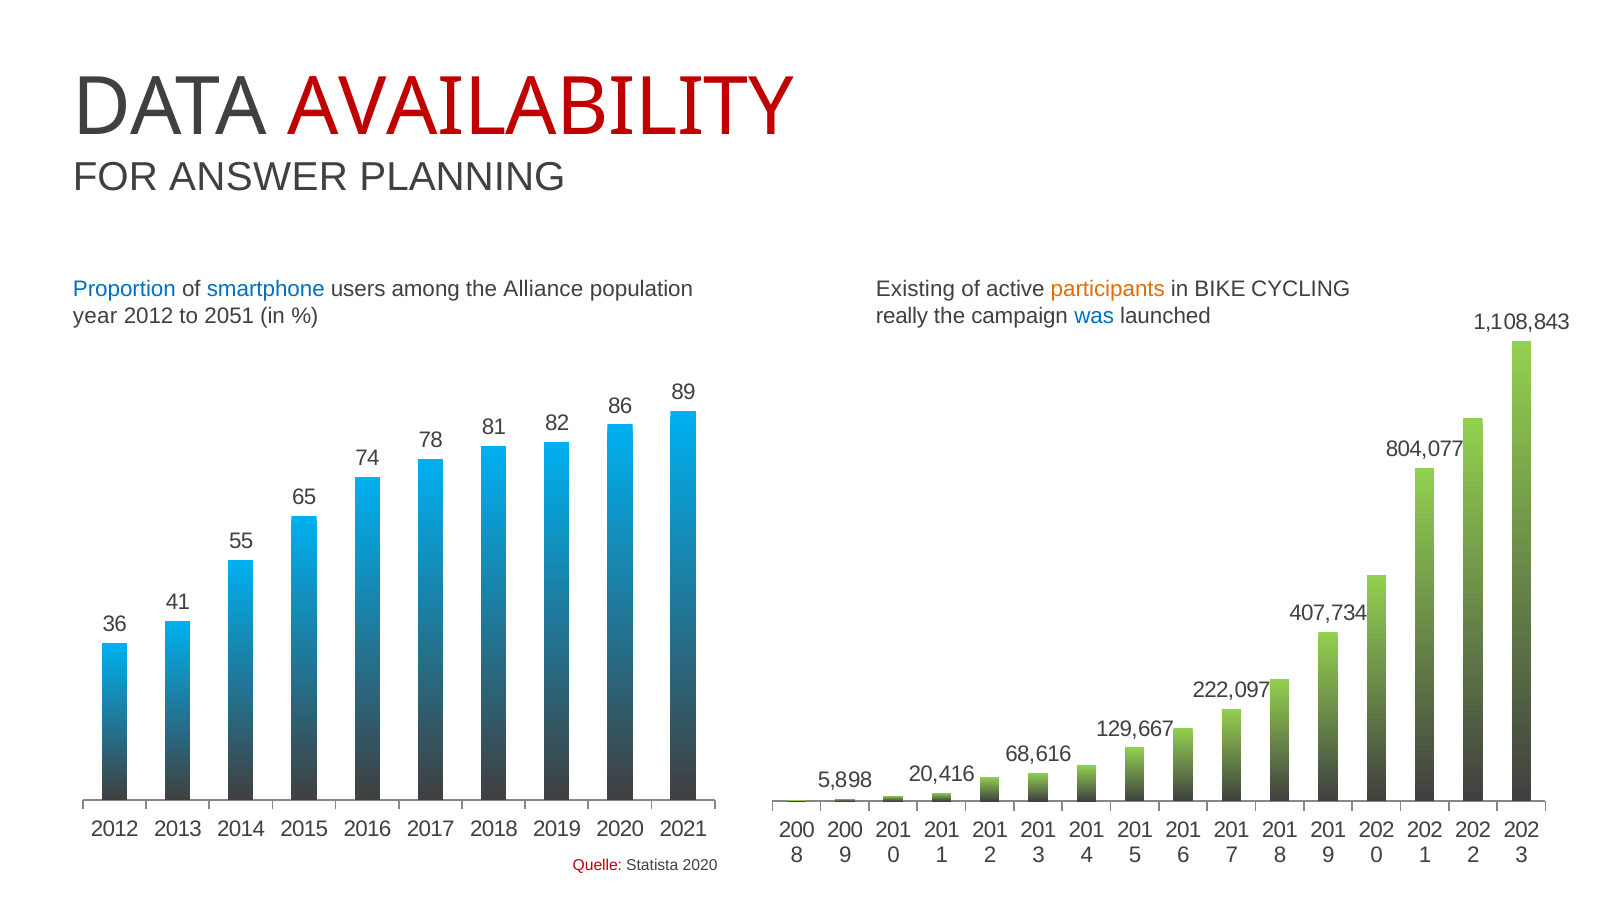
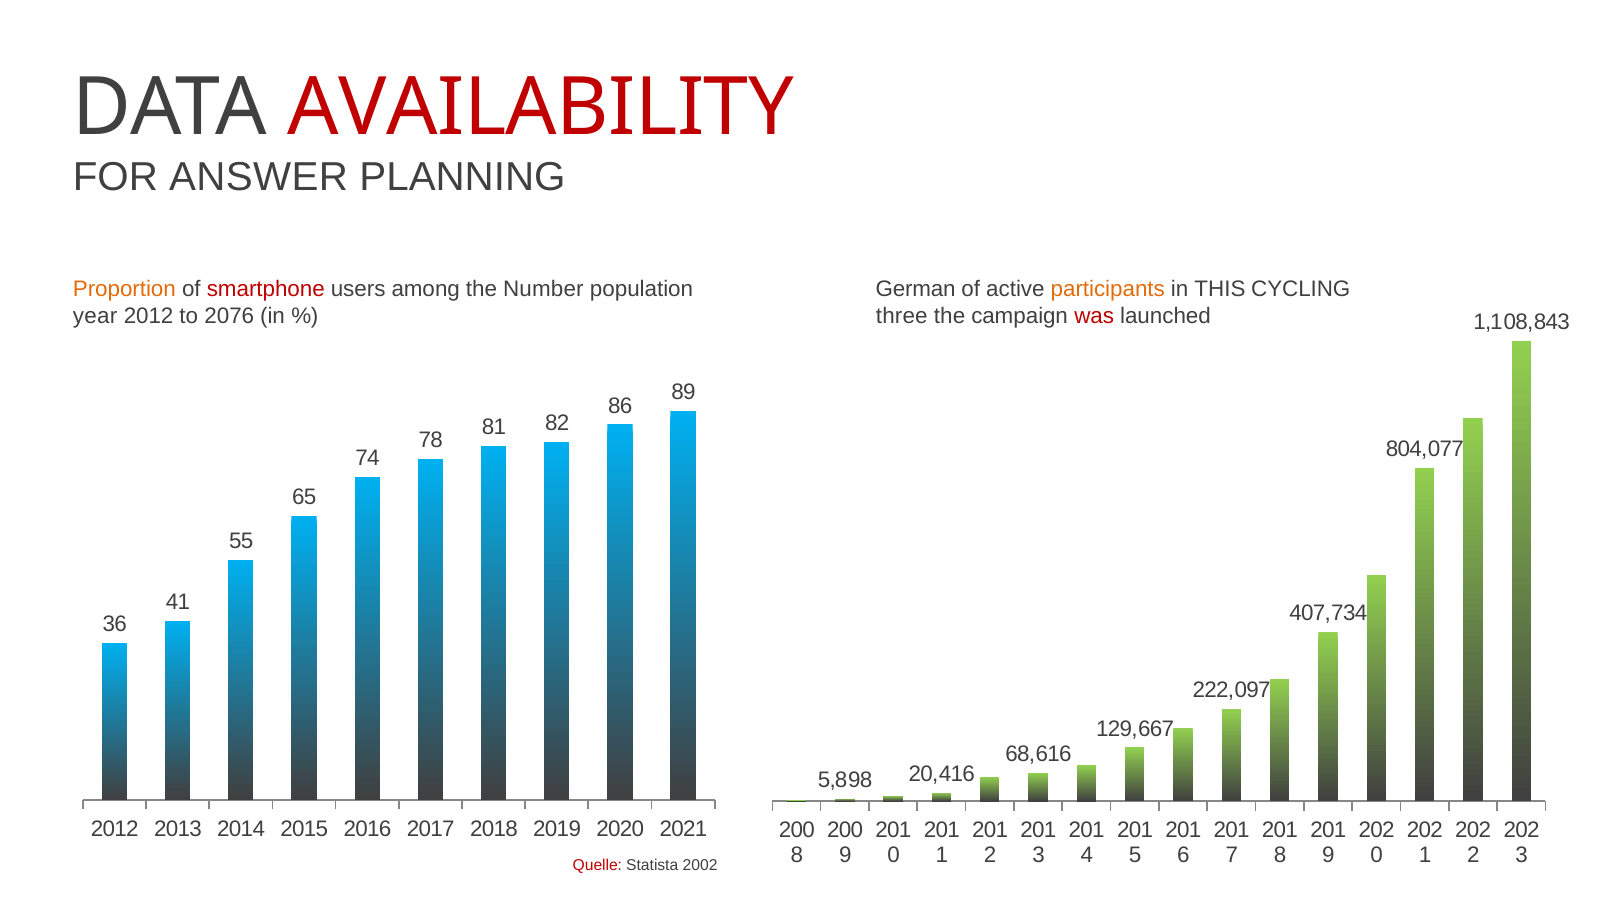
Proportion colour: blue -> orange
smartphone colour: blue -> red
Alliance: Alliance -> Number
Existing: Existing -> German
BIKE: BIKE -> THIS
2051: 2051 -> 2076
really: really -> three
was colour: blue -> red
Statista 2020: 2020 -> 2002
